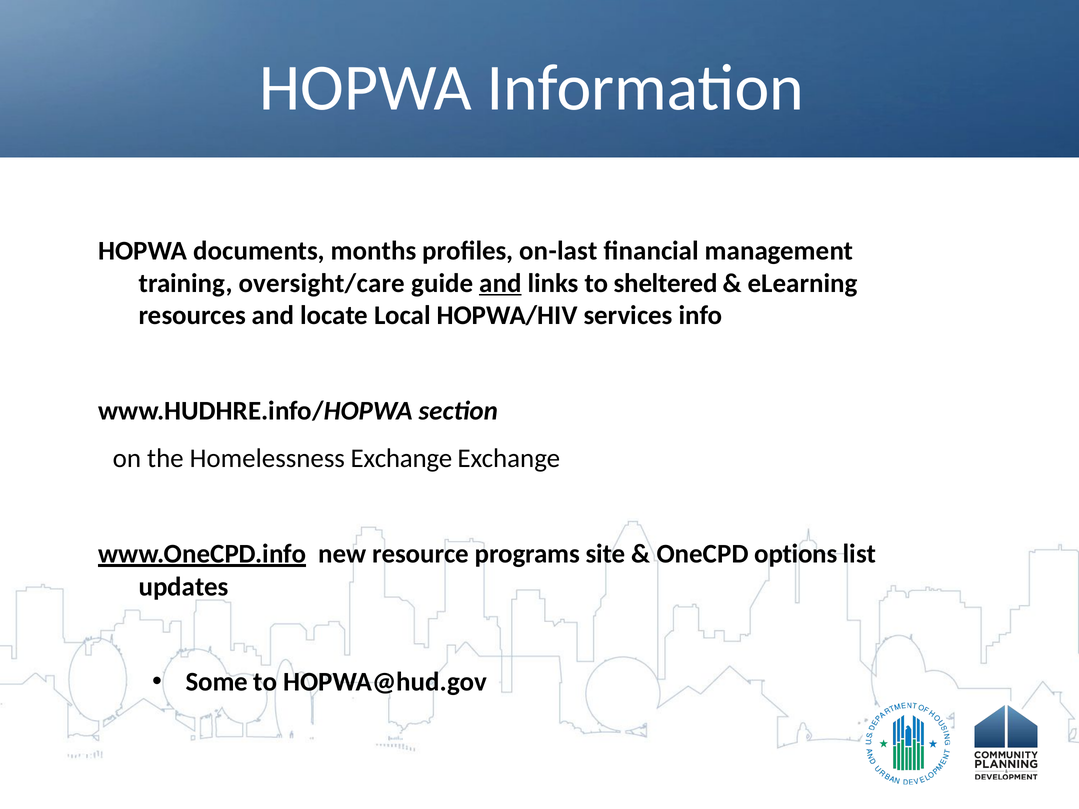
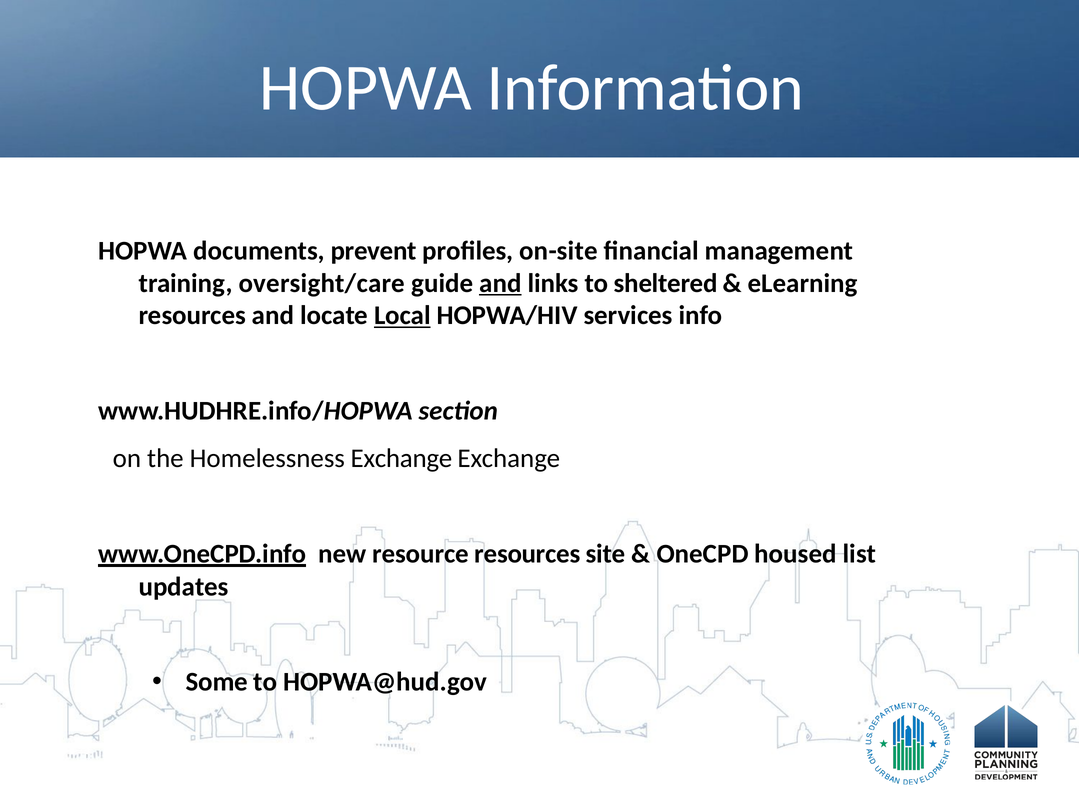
months: months -> prevent
on-last: on-last -> on-site
Local underline: none -> present
resource programs: programs -> resources
options: options -> housed
